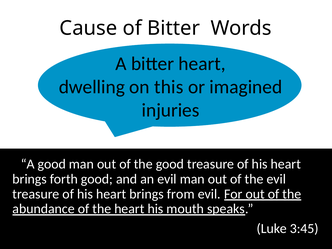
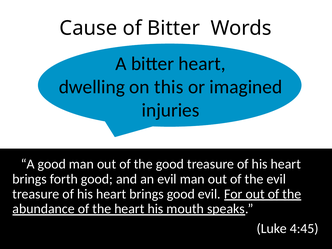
brings from: from -> good
3:45: 3:45 -> 4:45
